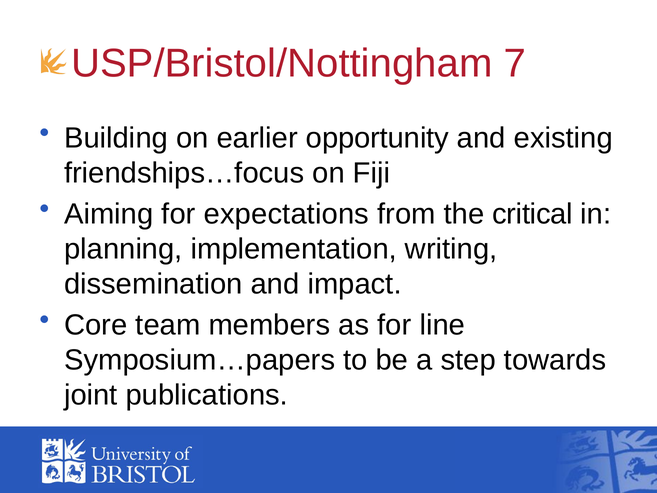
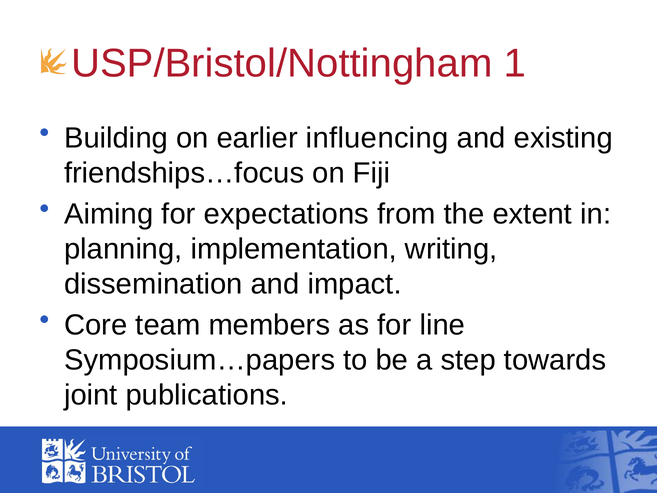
7: 7 -> 1
opportunity: opportunity -> influencing
critical: critical -> extent
